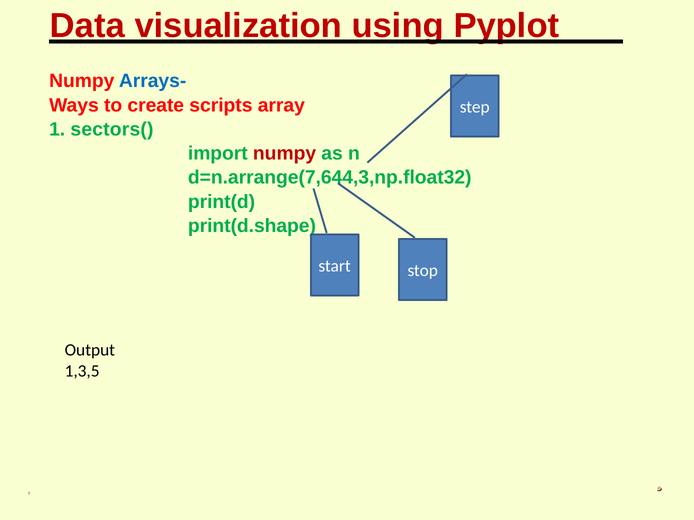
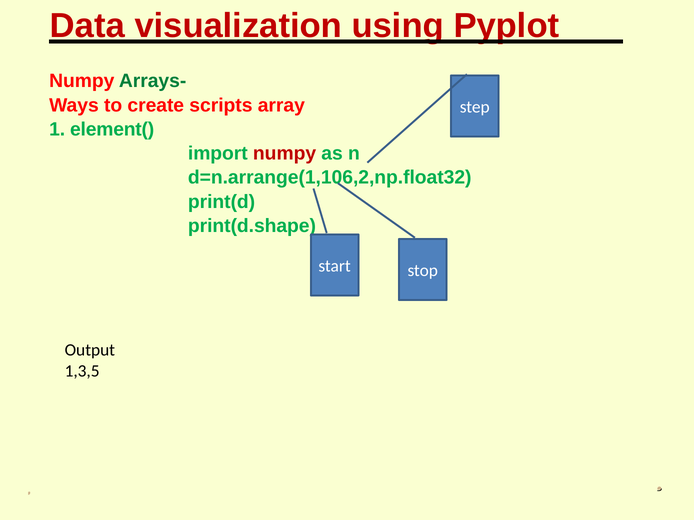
Arrays- colour: blue -> green
sectors(: sectors( -> element(
d=n.arrange(7,644,3,np.float32: d=n.arrange(7,644,3,np.float32 -> d=n.arrange(1,106,2,np.float32
